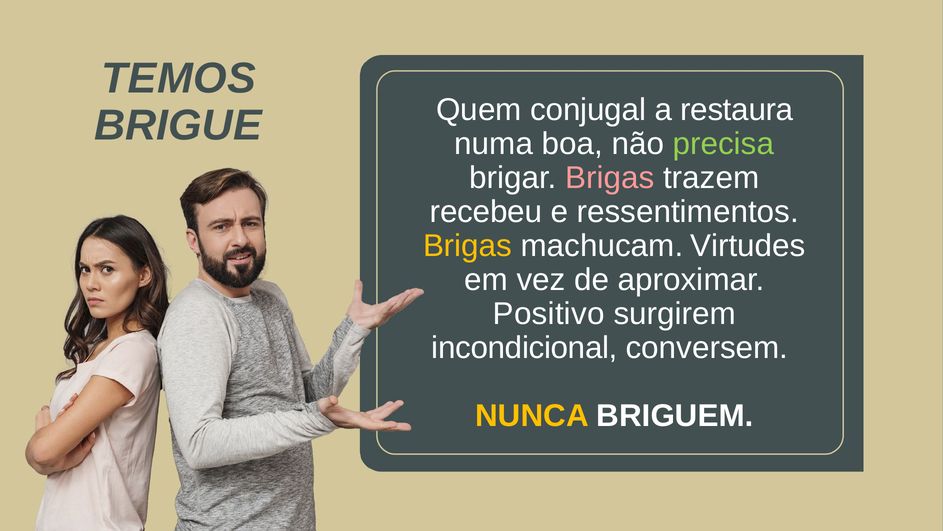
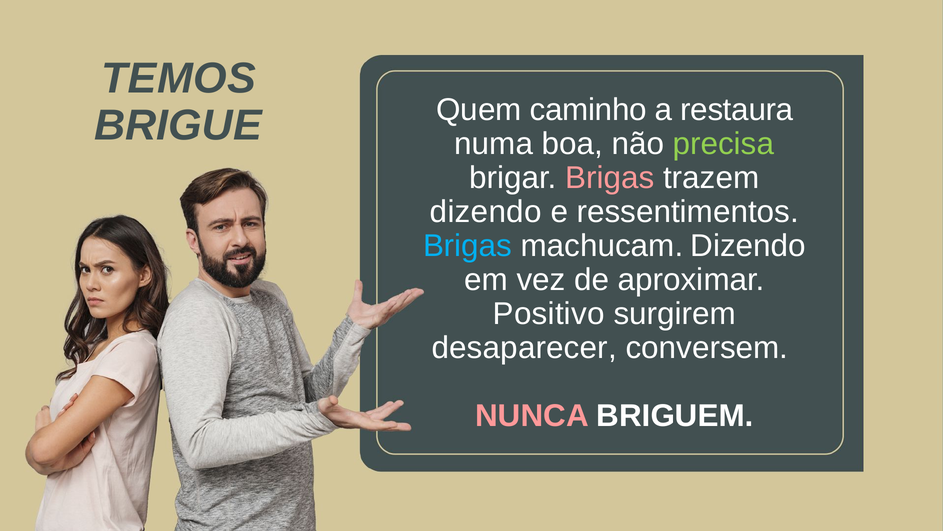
conjugal: conjugal -> caminho
recebeu at (486, 211): recebeu -> dizendo
Brigas at (468, 245) colour: yellow -> light blue
machucam Virtudes: Virtudes -> Dizendo
incondicional: incondicional -> desaparecer
NUNCA colour: yellow -> pink
